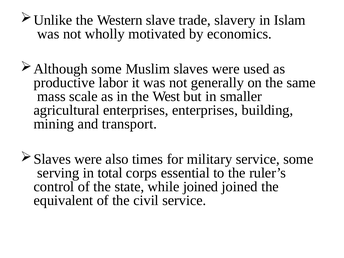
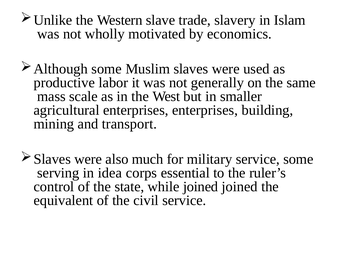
times: times -> much
total: total -> idea
